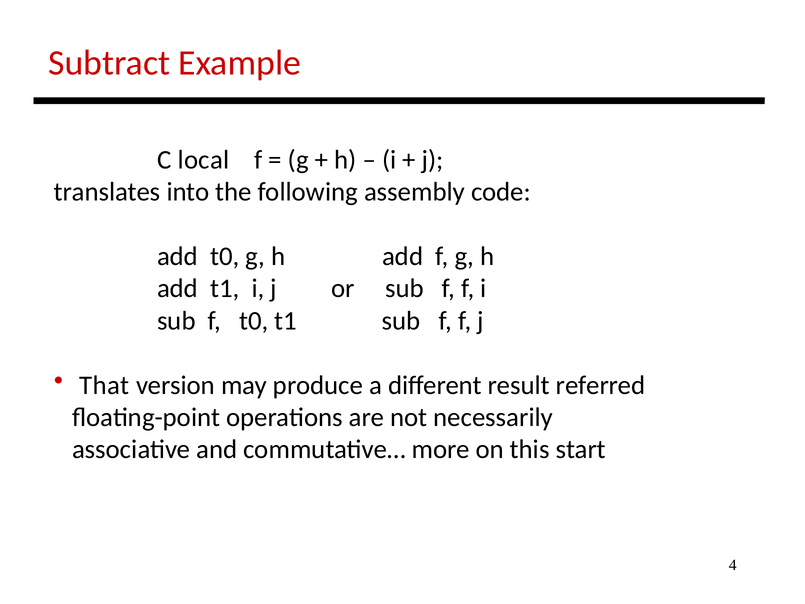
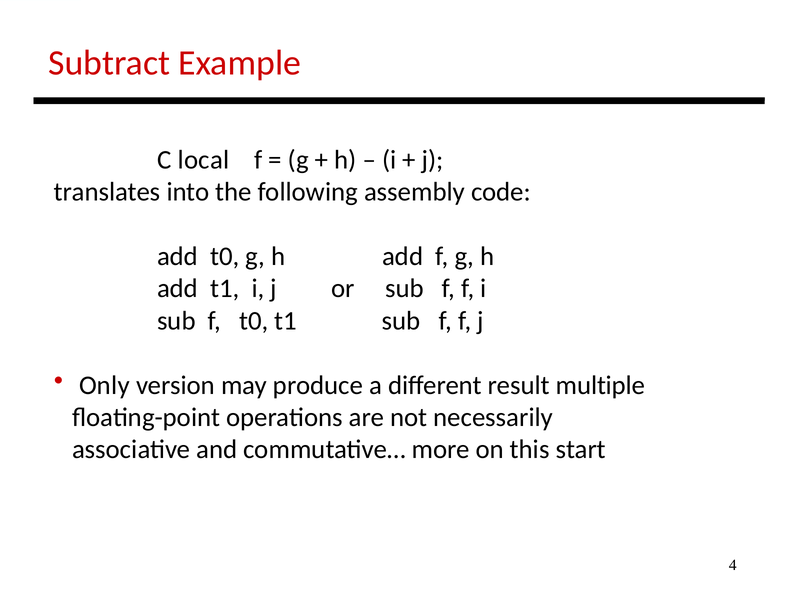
That: That -> Only
referred: referred -> multiple
